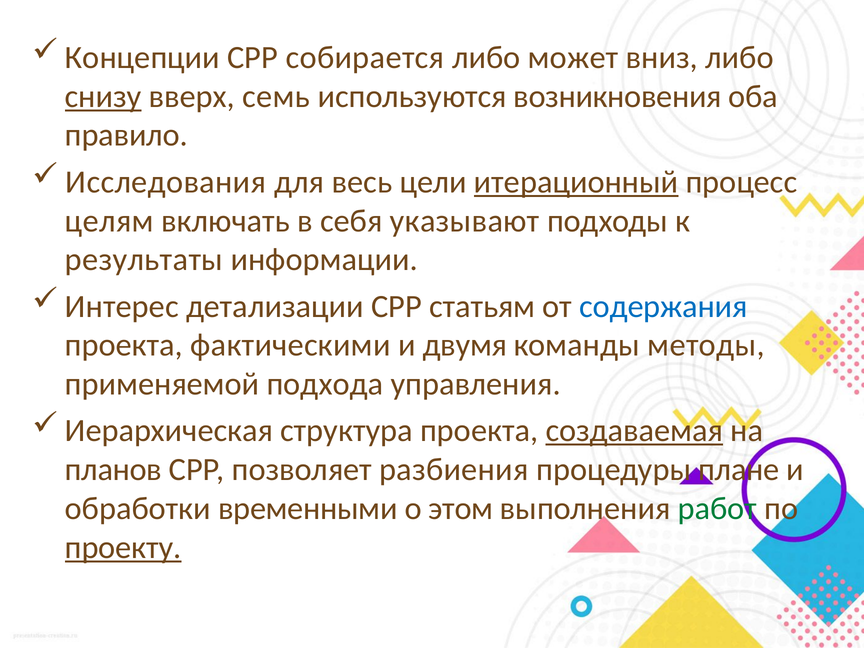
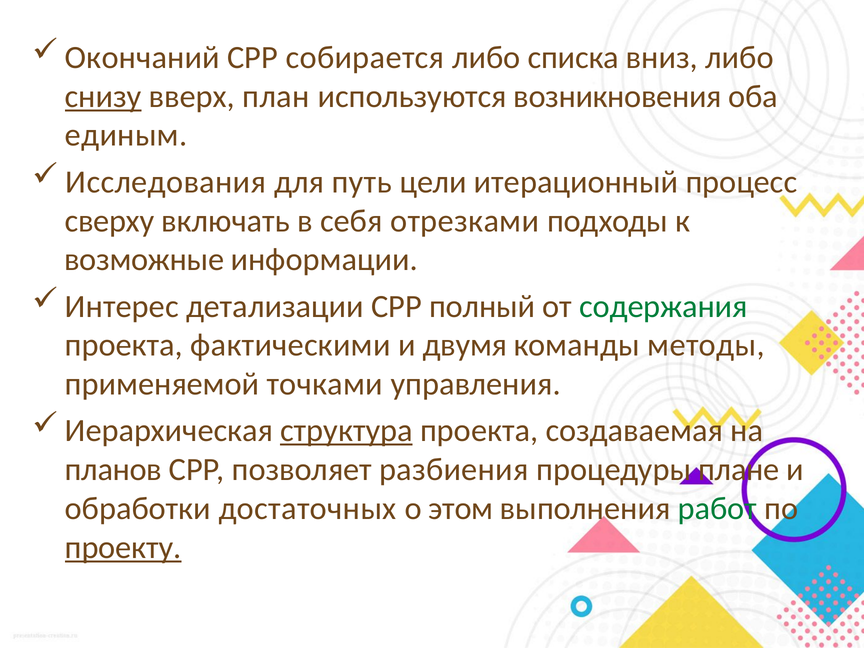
Концепции: Концепции -> Окончаний
может: может -> списка
семь: семь -> план
правило: правило -> единым
весь: весь -> путь
итерационный underline: present -> none
целям: целям -> сверху
указывают: указывают -> отрезками
результаты: результаты -> возможные
статьям: статьям -> полный
содержания colour: blue -> green
подхода: подхода -> точками
структура underline: none -> present
создаваемая underline: present -> none
временными: временными -> достаточных
